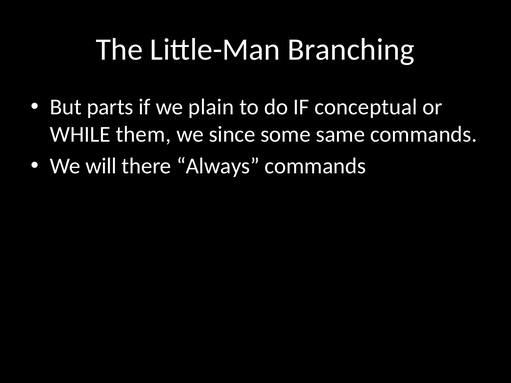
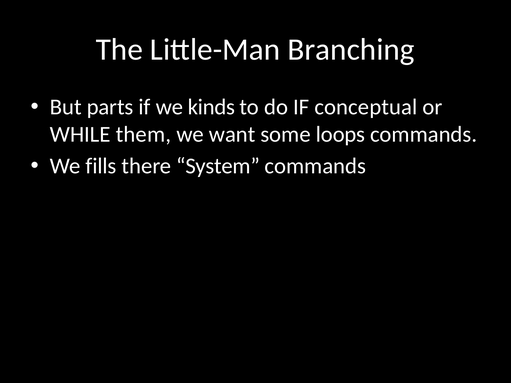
plain: plain -> kinds
since: since -> want
same: same -> loops
will: will -> fills
Always: Always -> System
